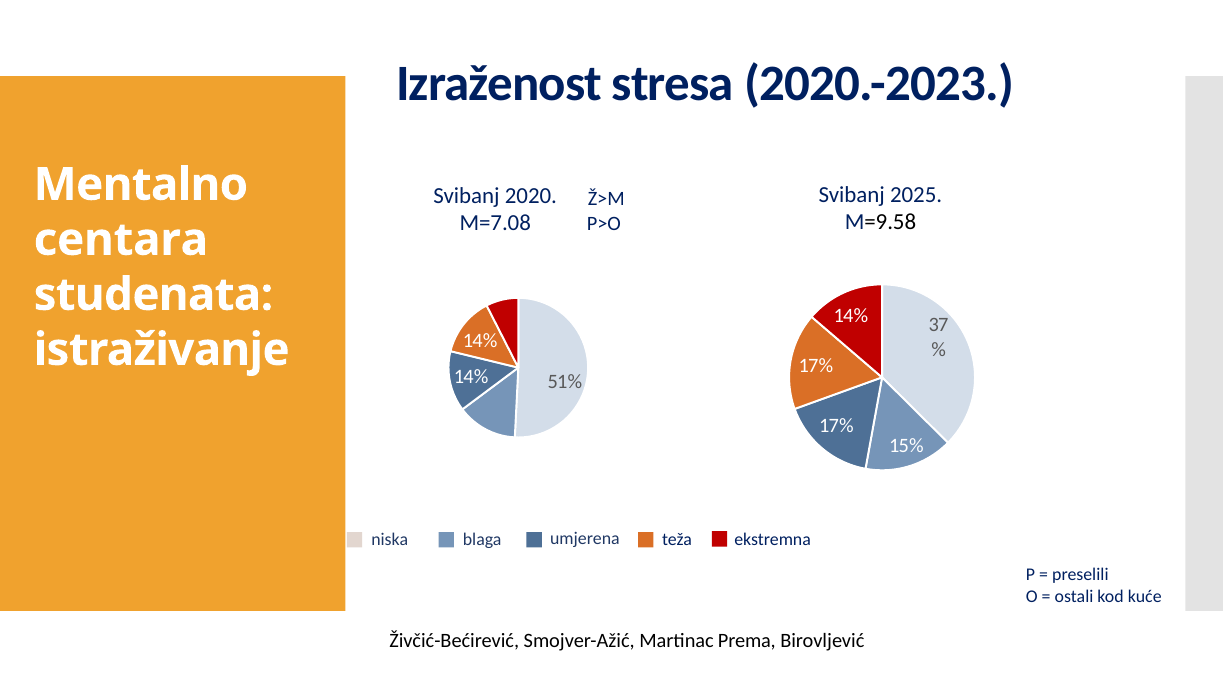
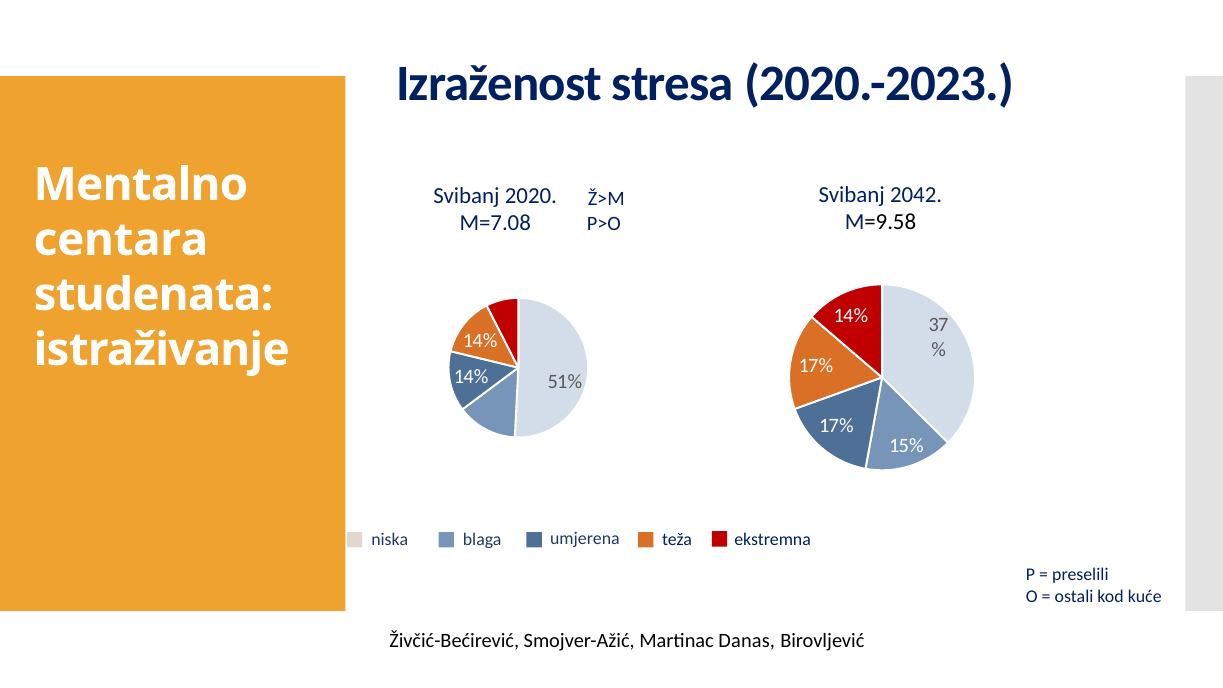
2025: 2025 -> 2042
Prema: Prema -> Danas
